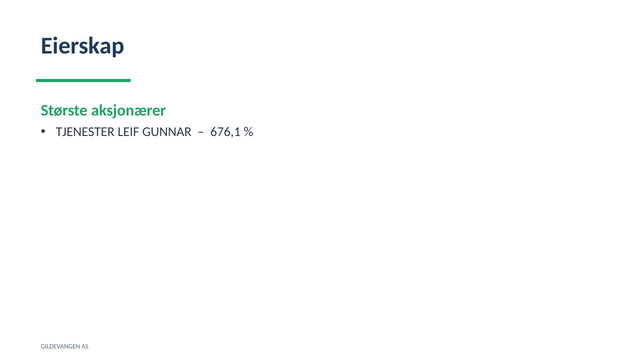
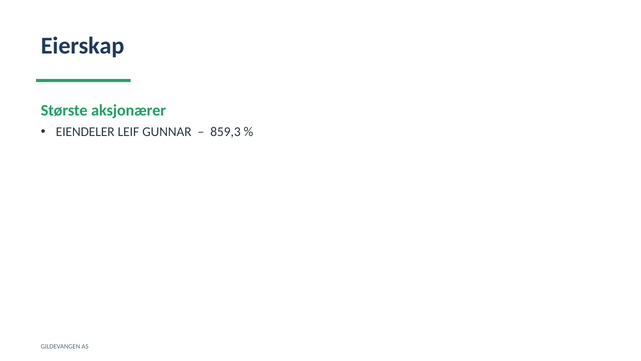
TJENESTER: TJENESTER -> EIENDELER
676,1: 676,1 -> 859,3
